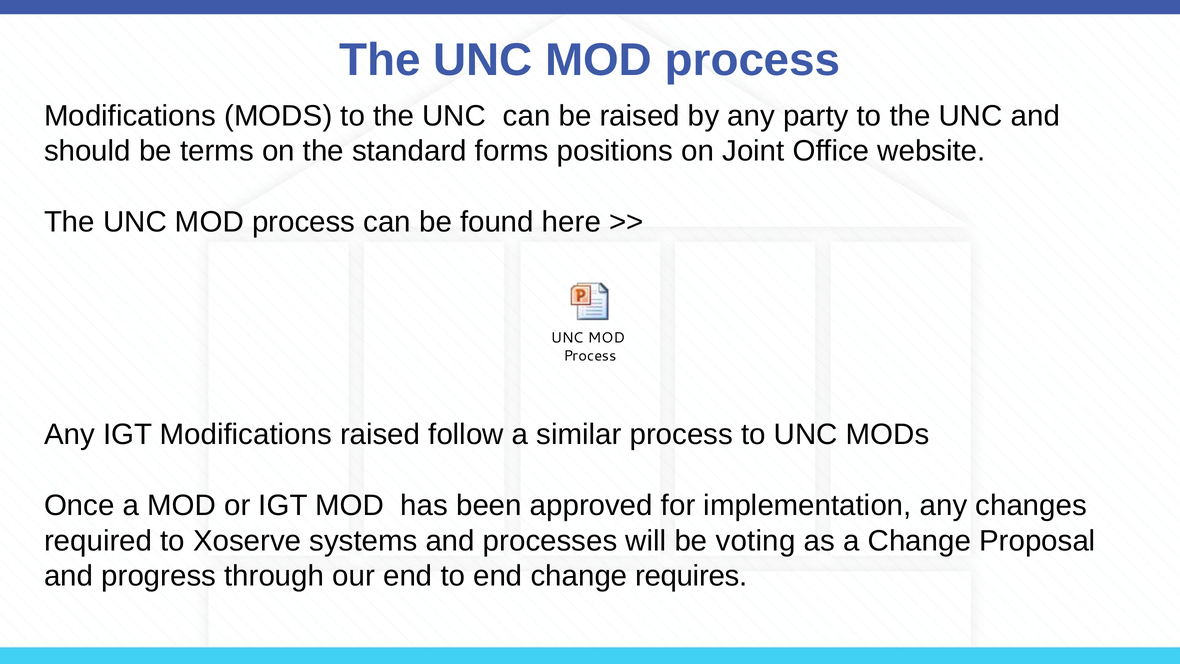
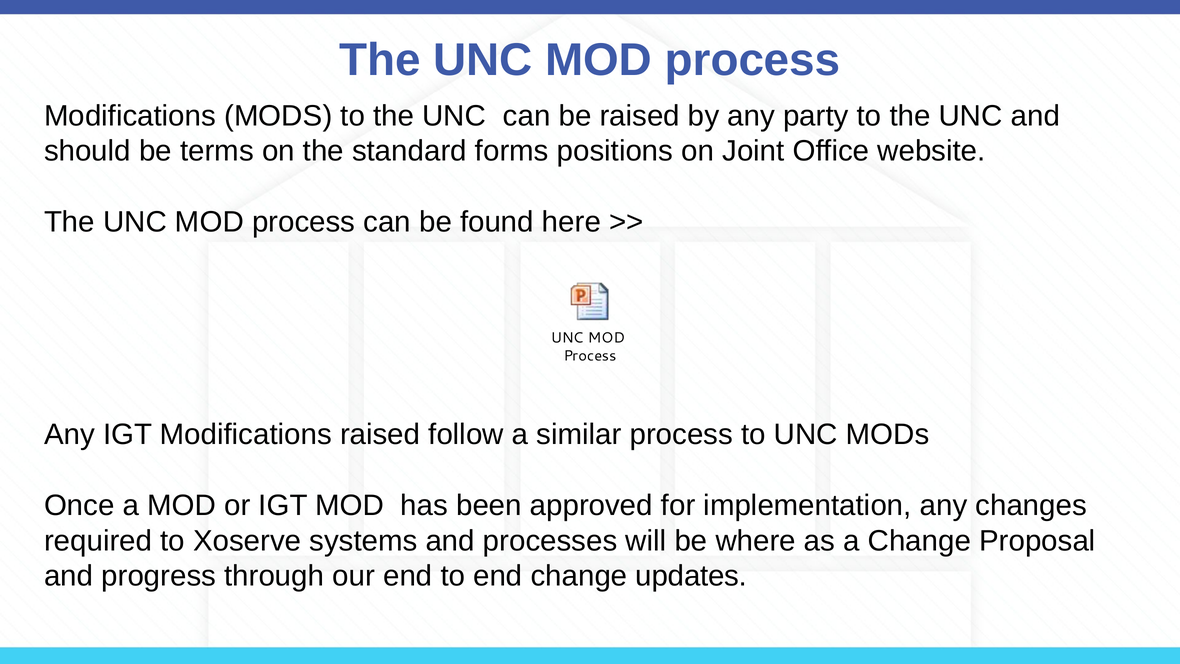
voting: voting -> where
requires: requires -> updates
